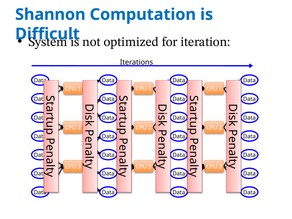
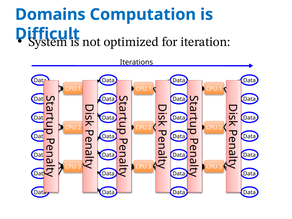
Shannon: Shannon -> Domains
